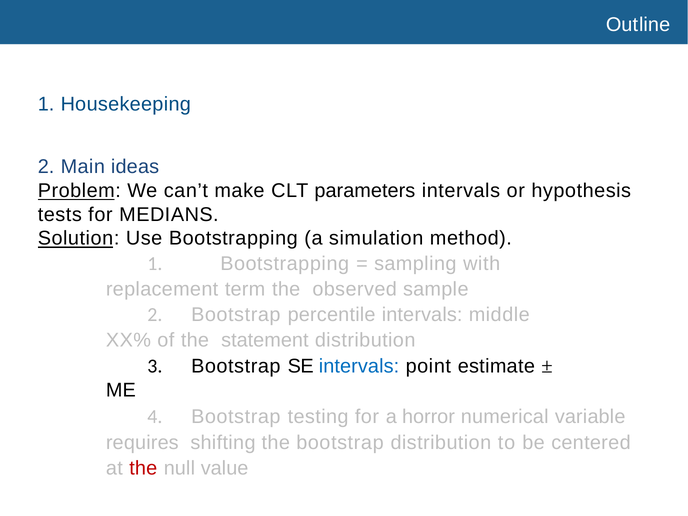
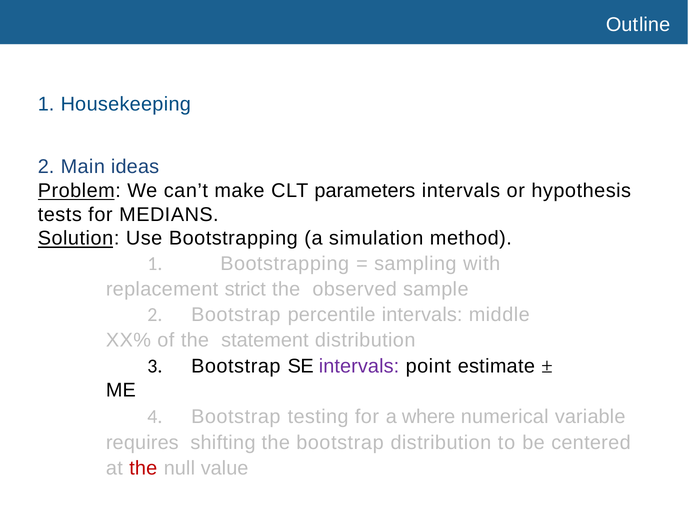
term: term -> strict
intervals at (359, 366) colour: blue -> purple
horror: horror -> where
